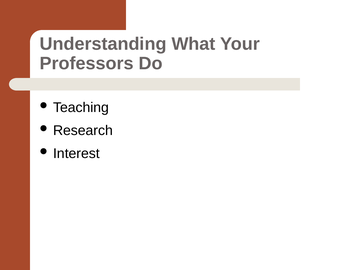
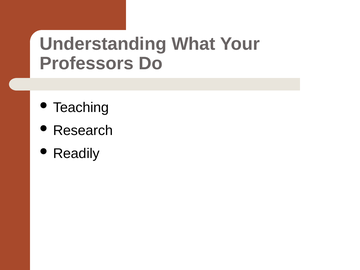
Interest: Interest -> Readily
